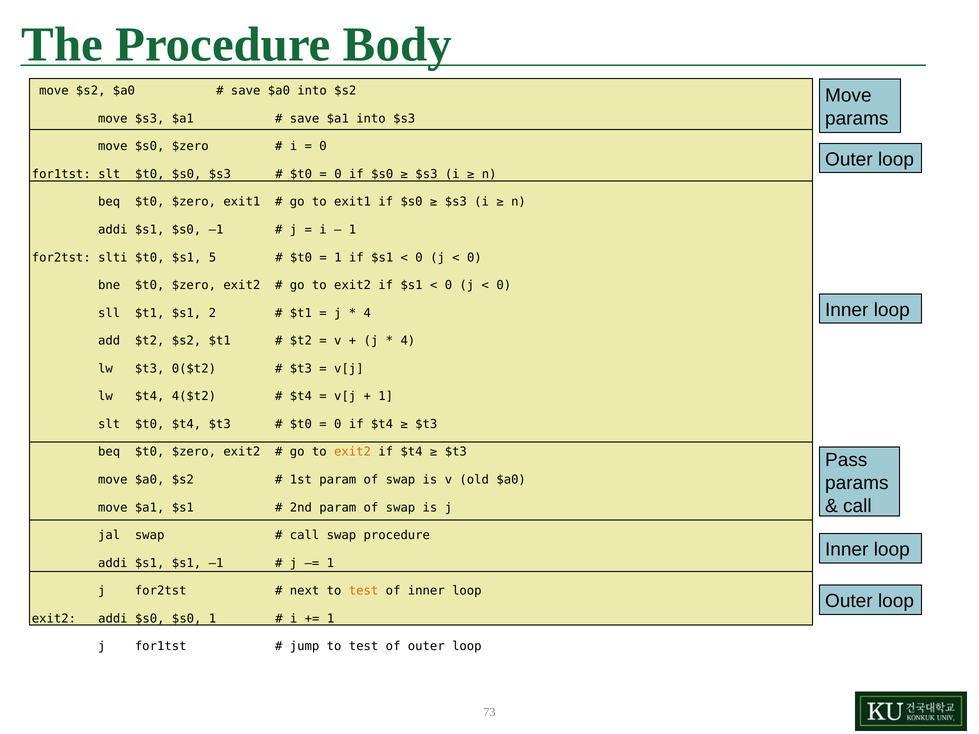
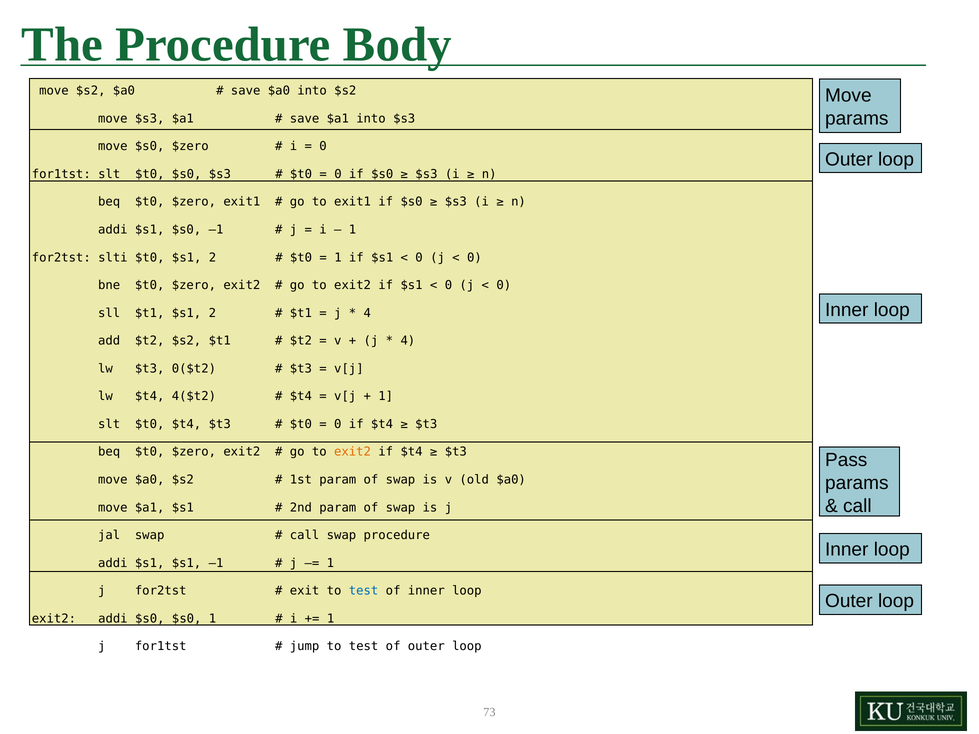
$t0 $s1 5: 5 -> 2
next: next -> exit
test at (364, 591) colour: orange -> blue
